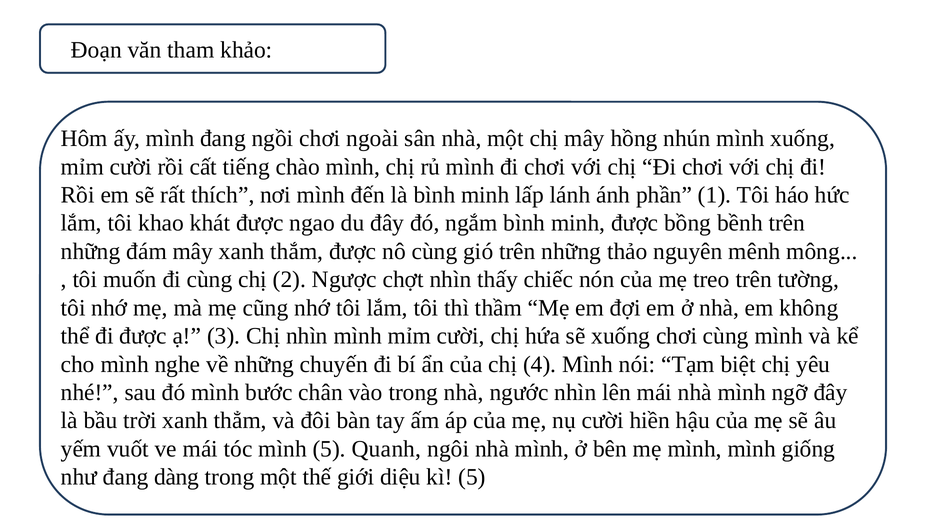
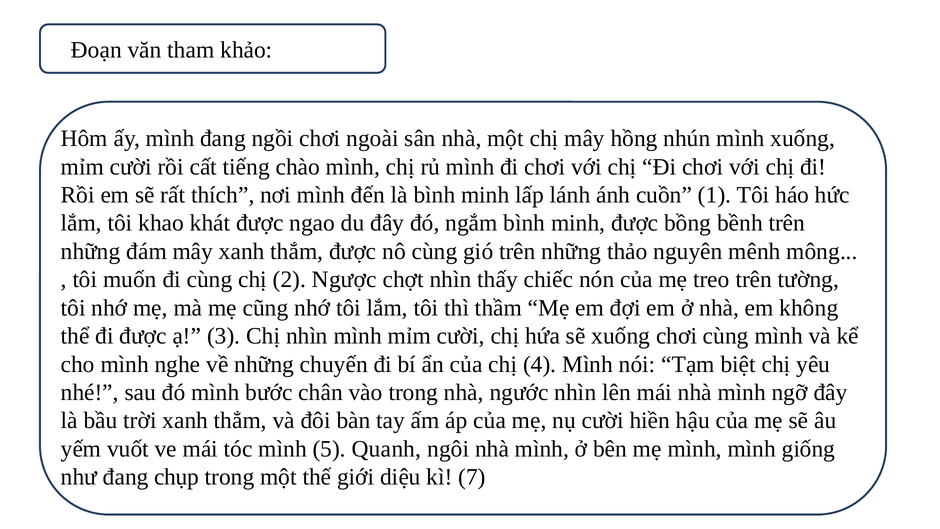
phần: phần -> cuồn
dàng: dàng -> chụp
kì 5: 5 -> 7
